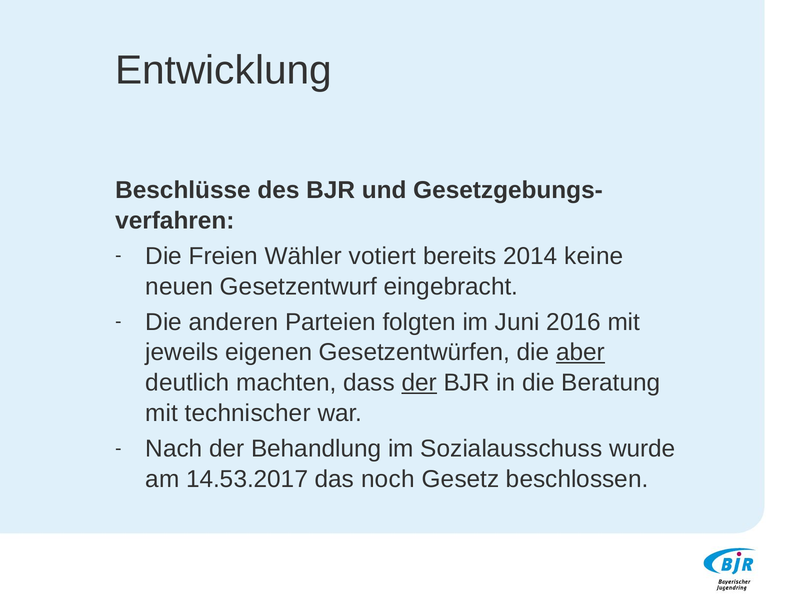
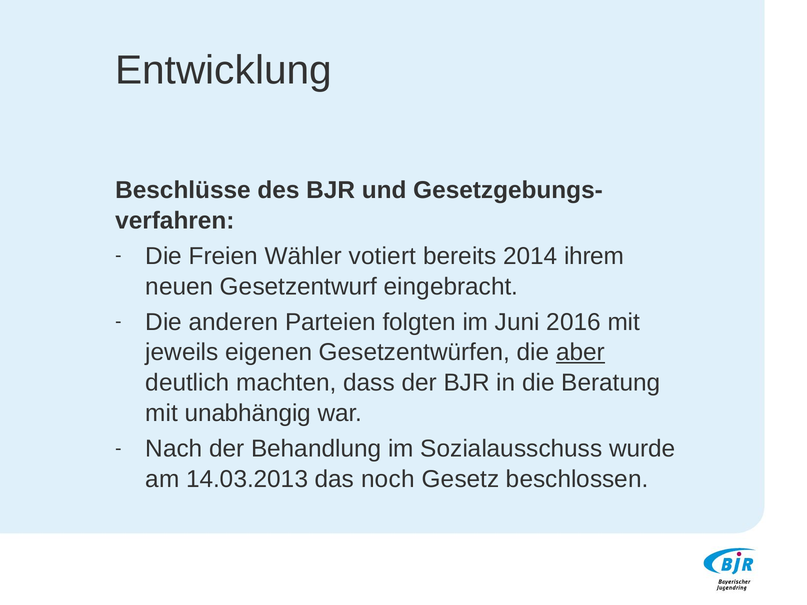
keine: keine -> ihrem
der at (419, 383) underline: present -> none
technischer: technischer -> unabhängig
14.53.2017: 14.53.2017 -> 14.03.2013
